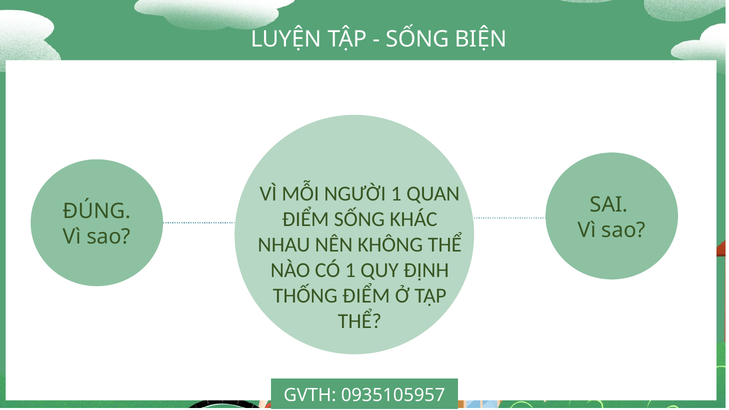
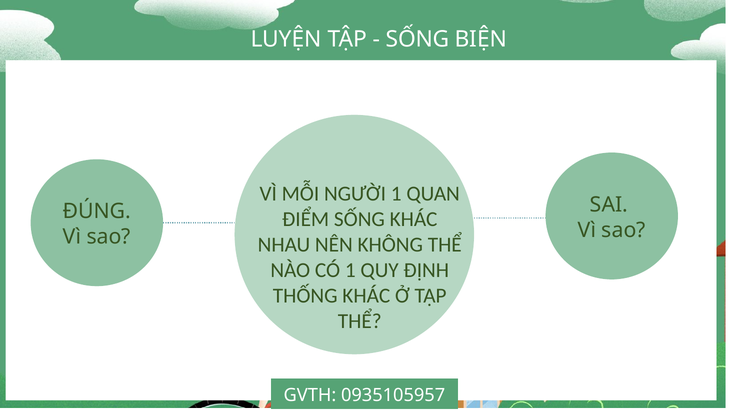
THỐNG ĐIỂM: ĐIỂM -> KHÁC
